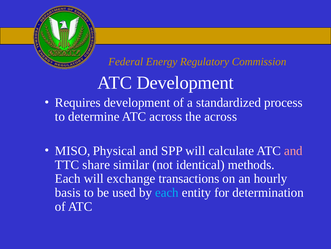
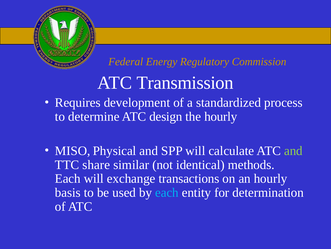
ATC Development: Development -> Transmission
ATC across: across -> design
the across: across -> hourly
and at (293, 150) colour: pink -> light green
